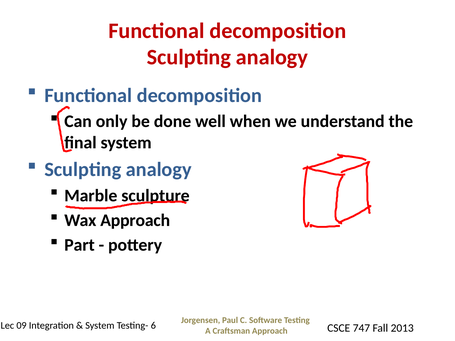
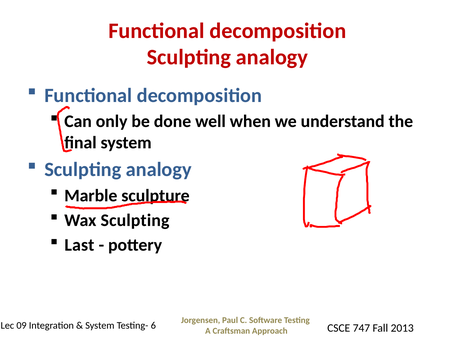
Wax Approach: Approach -> Sculpting
Part: Part -> Last
